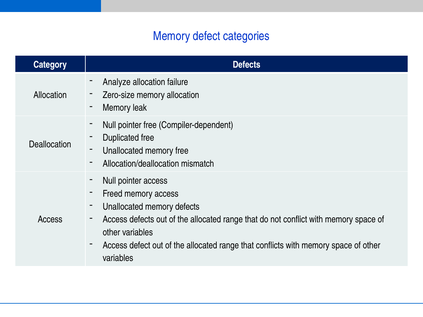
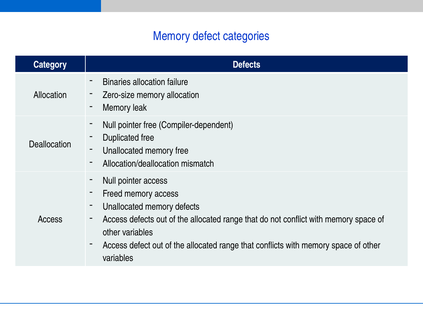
Analyze: Analyze -> Binaries
